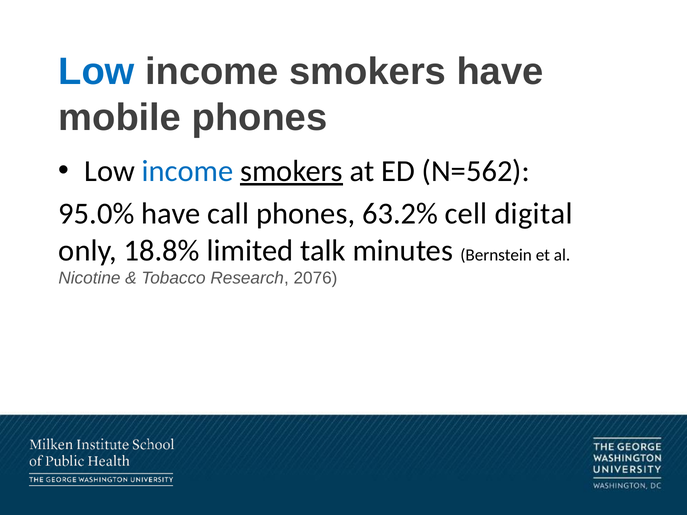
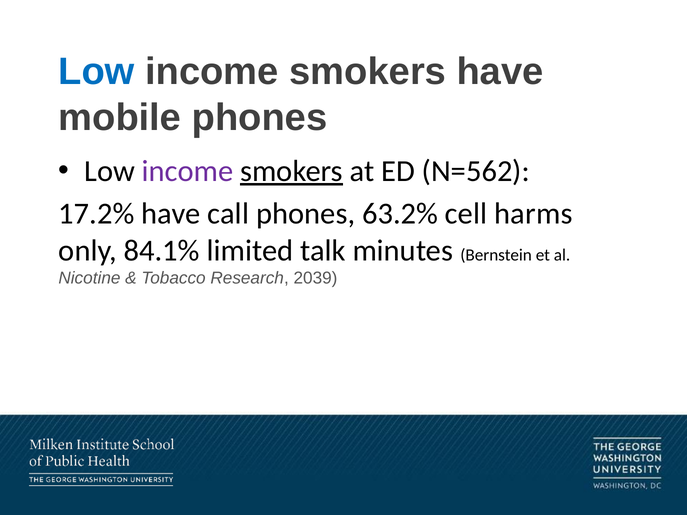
income at (188, 171) colour: blue -> purple
95.0%: 95.0% -> 17.2%
digital: digital -> harms
18.8%: 18.8% -> 84.1%
2076: 2076 -> 2039
